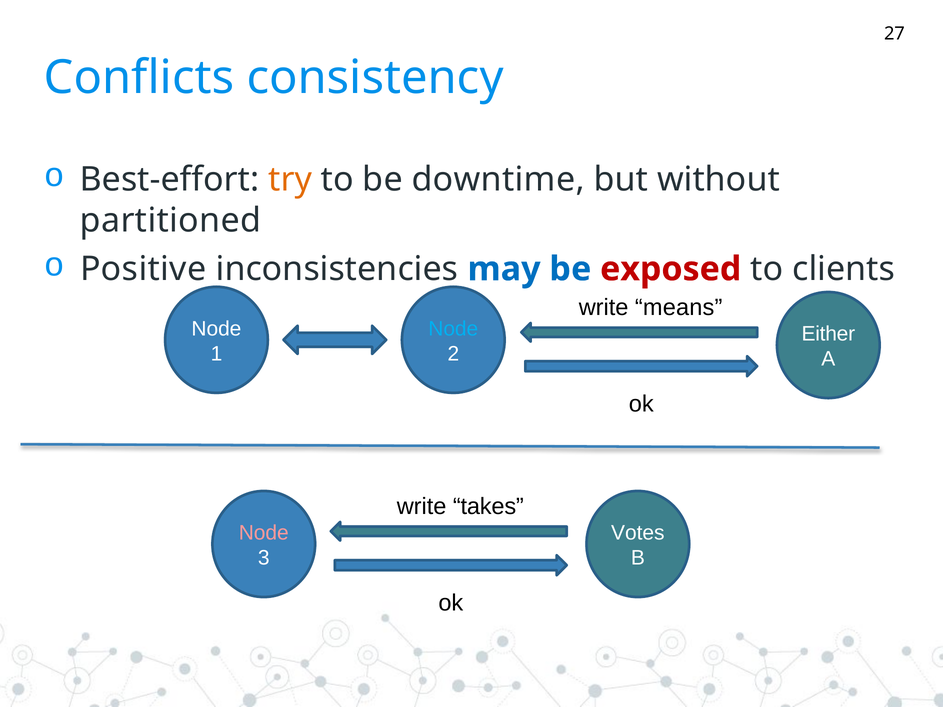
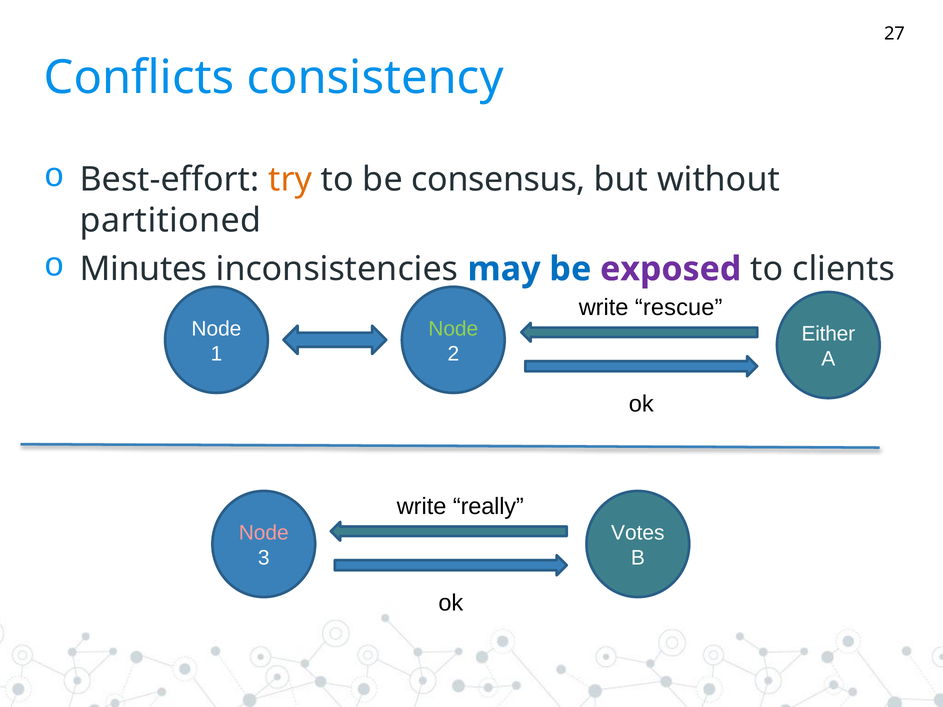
downtime: downtime -> consensus
Positive: Positive -> Minutes
exposed colour: red -> purple
means: means -> rescue
Node at (453, 329) colour: light blue -> light green
takes: takes -> really
